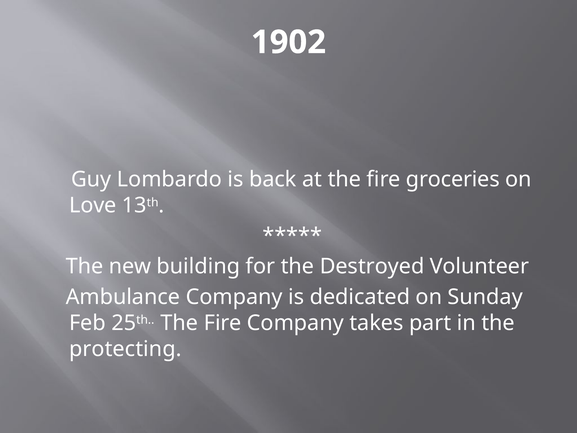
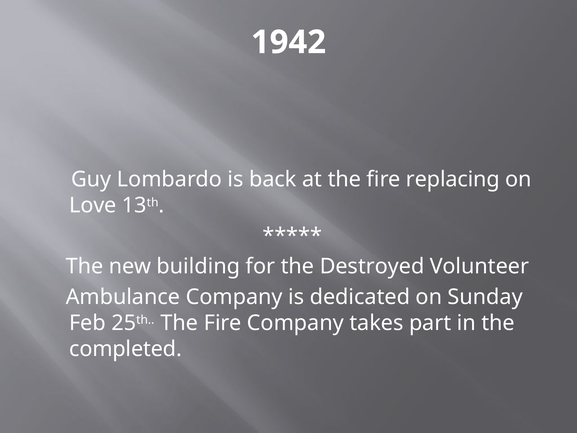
1902: 1902 -> 1942
groceries: groceries -> replacing
protecting: protecting -> completed
